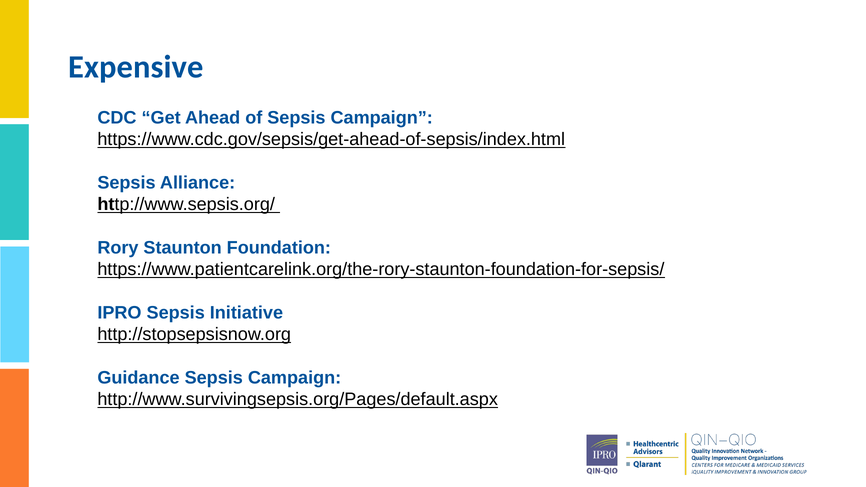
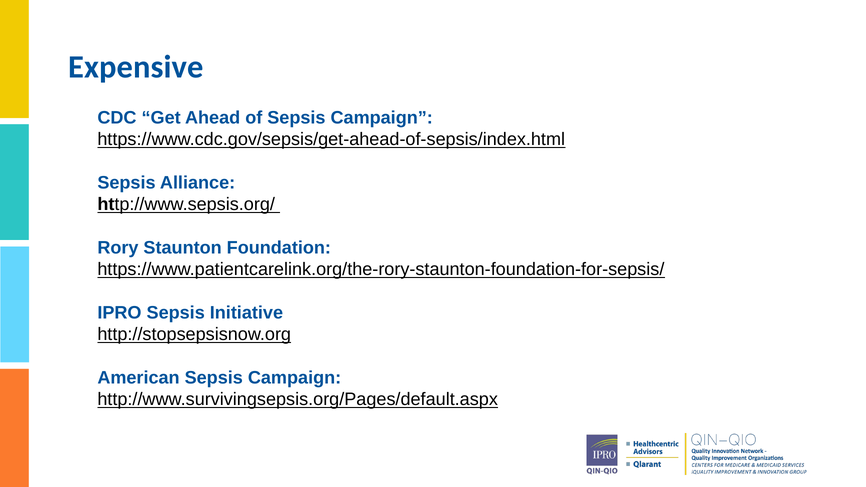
Guidance: Guidance -> American
